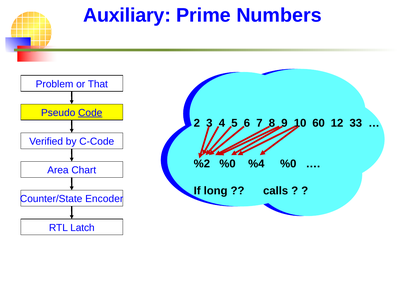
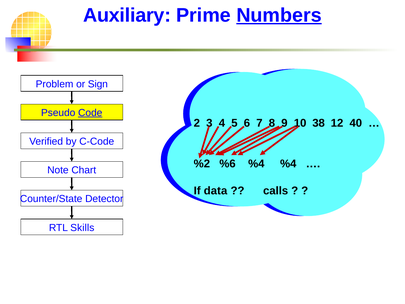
Numbers underline: none -> present
That: That -> Sign
60: 60 -> 38
33: 33 -> 40
%2 %0: %0 -> %6
%4 %0: %0 -> %4
Area: Area -> Note
long: long -> data
Encoder: Encoder -> Detector
Latch: Latch -> Skills
